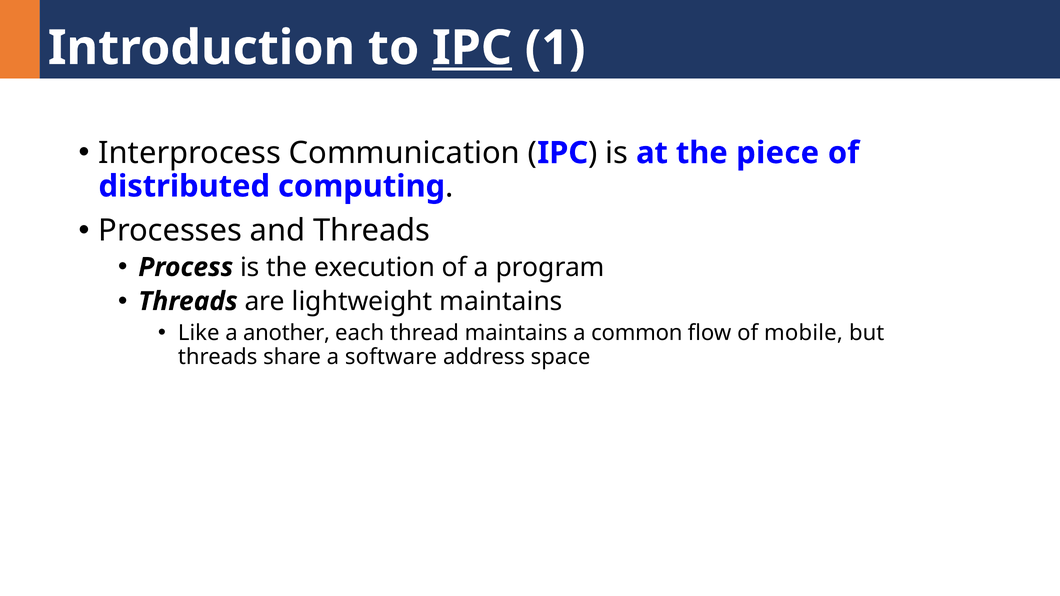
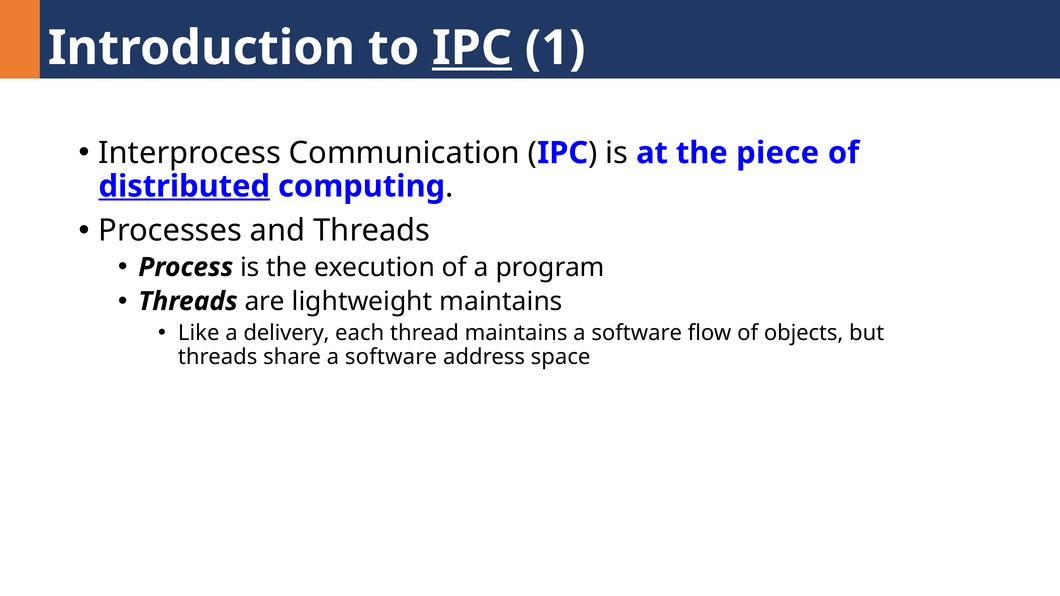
distributed underline: none -> present
another: another -> delivery
maintains a common: common -> software
mobile: mobile -> objects
